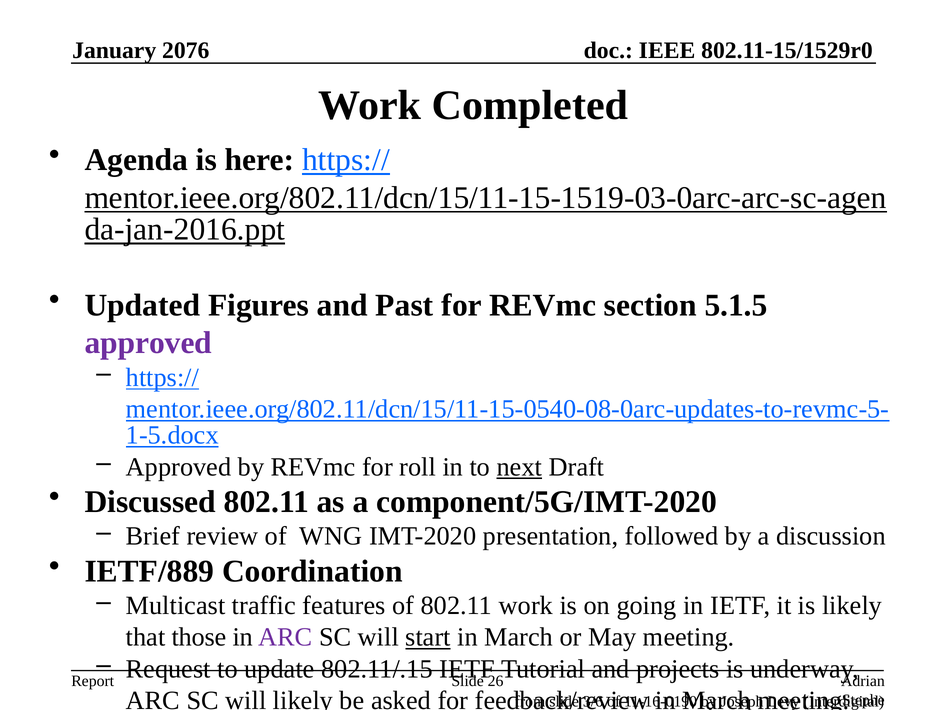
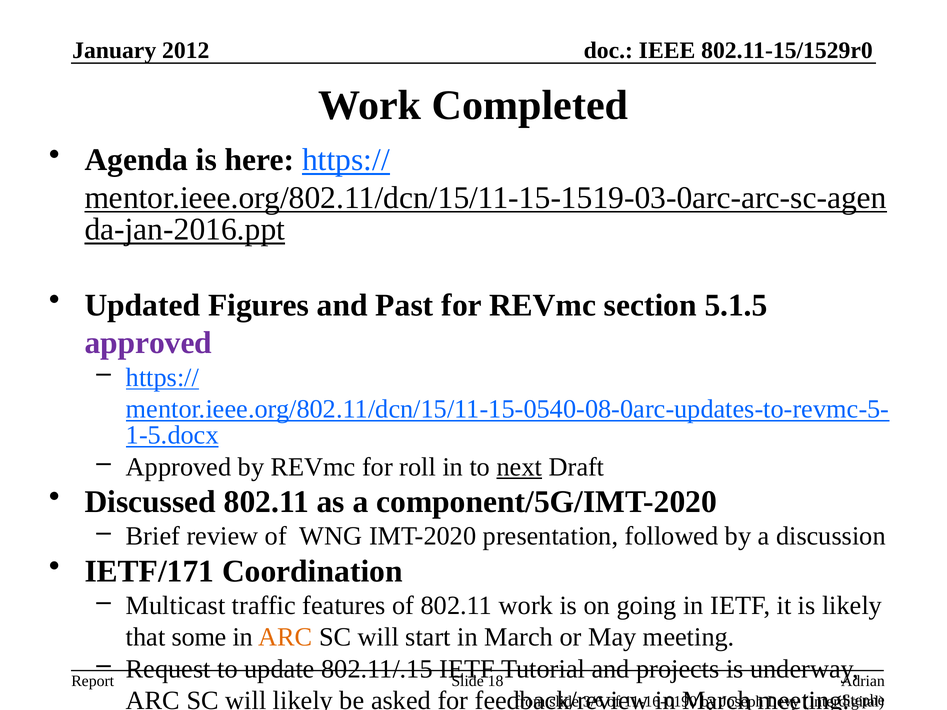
2076: 2076 -> 2012
IETF/889: IETF/889 -> IETF/171
those: those -> some
ARC at (285, 638) colour: purple -> orange
start underline: present -> none
26: 26 -> 18
